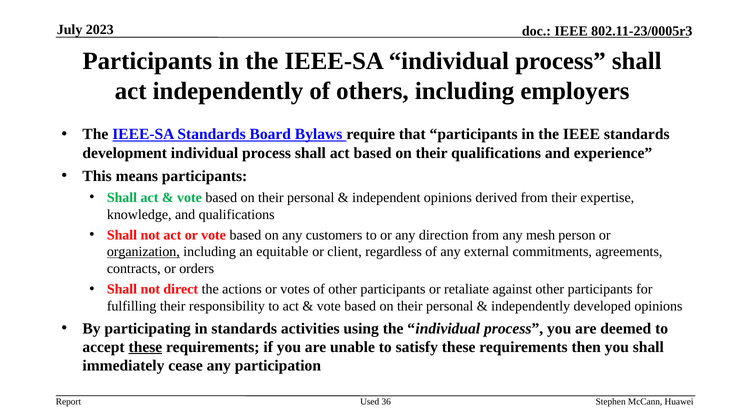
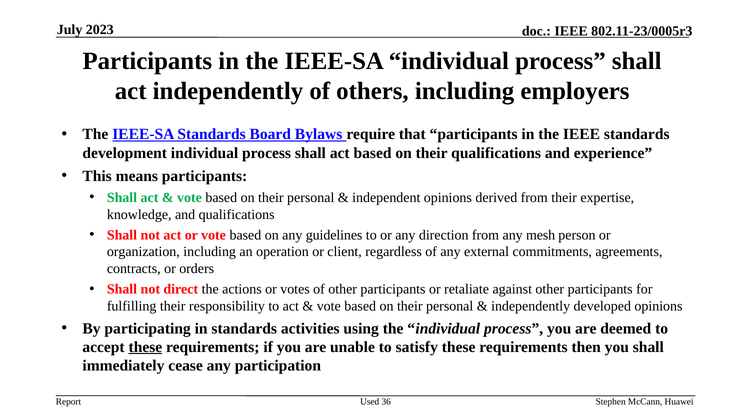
customers: customers -> guidelines
organization underline: present -> none
equitable: equitable -> operation
